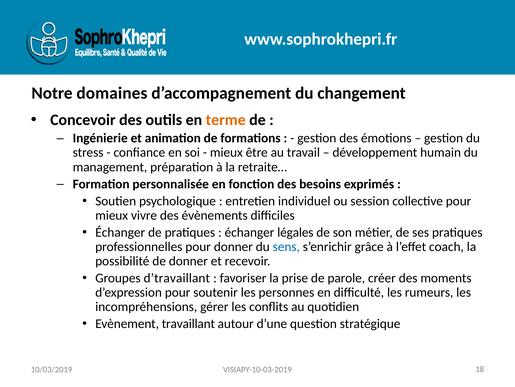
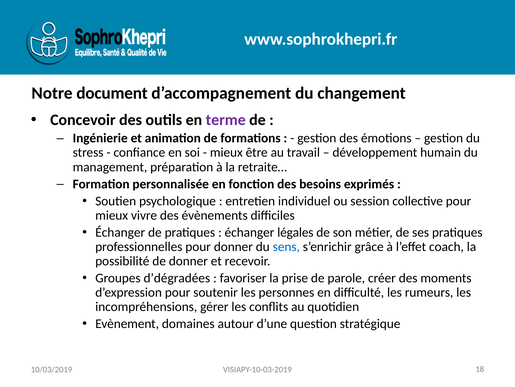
domaines: domaines -> document
terme colour: orange -> purple
d’travaillant: d’travaillant -> d’dégradées
travaillant: travaillant -> domaines
